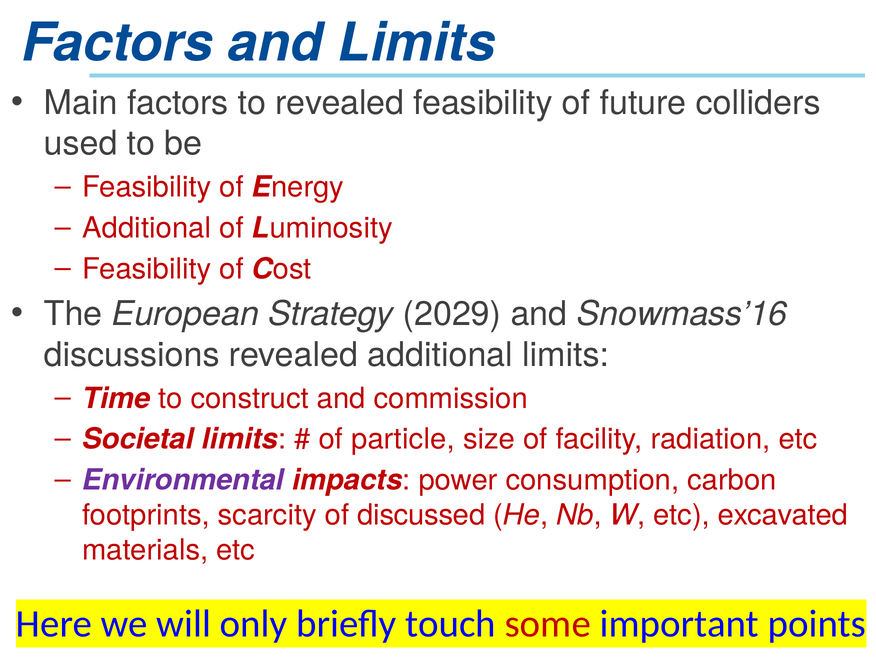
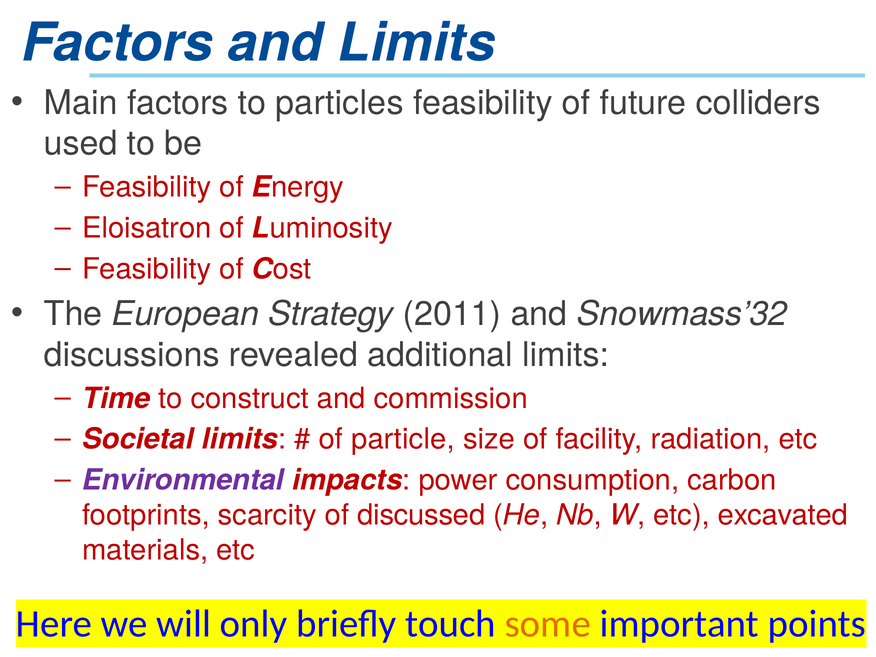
to revealed: revealed -> particles
Additional at (147, 228): Additional -> Eloisatron
2029: 2029 -> 2011
Snowmass’16: Snowmass’16 -> Snowmass’32
some colour: red -> orange
